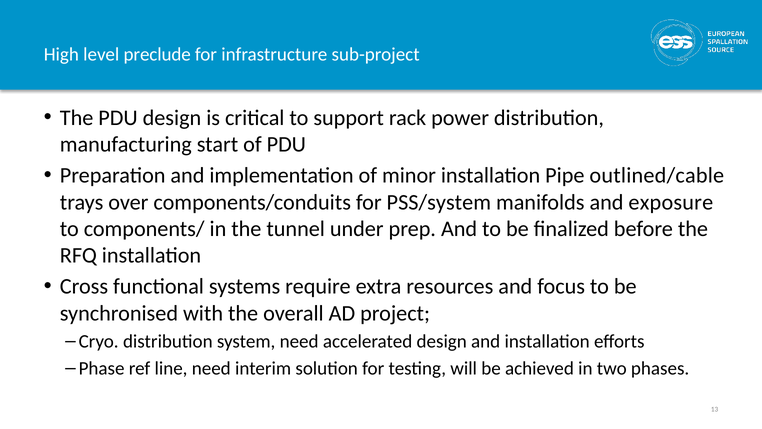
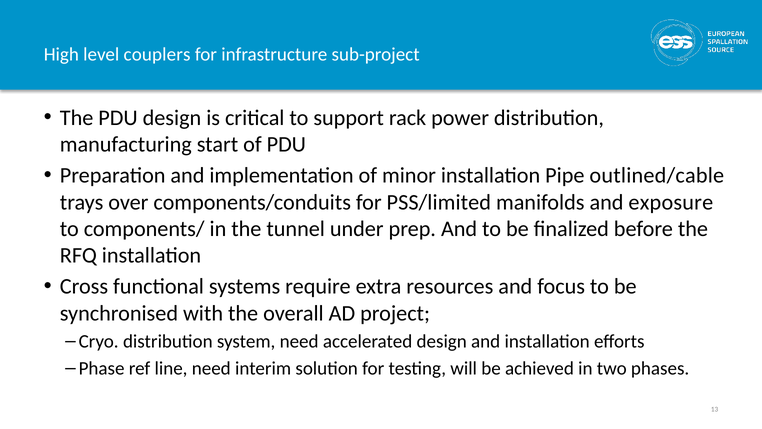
preclude: preclude -> couplers
PSS/system: PSS/system -> PSS/limited
